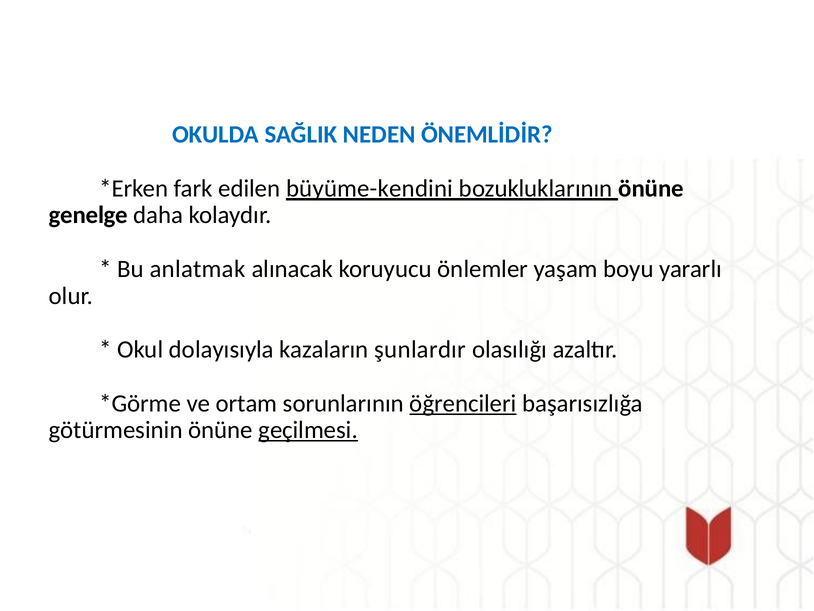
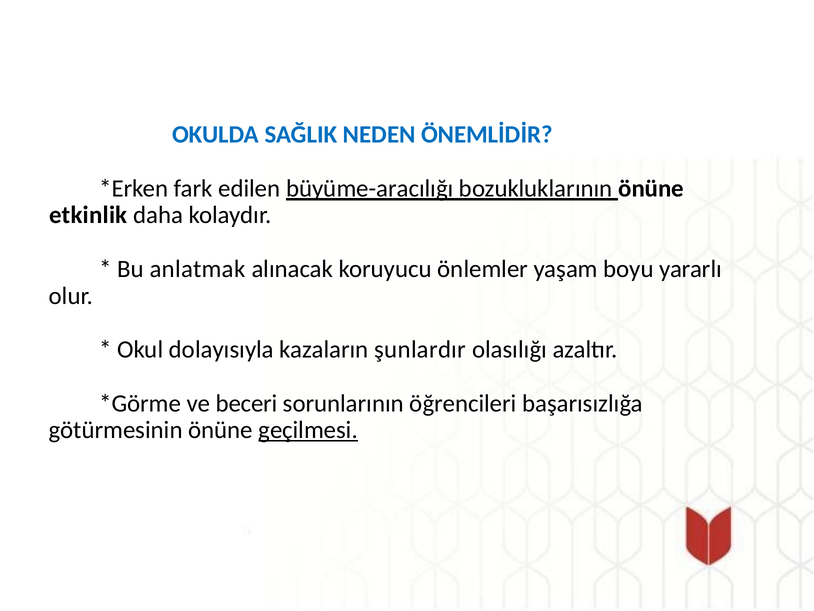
büyüme-kendini: büyüme-kendini -> büyüme-aracılığı
genelge: genelge -> etkinlik
ortam: ortam -> beceri
öğrencileri underline: present -> none
